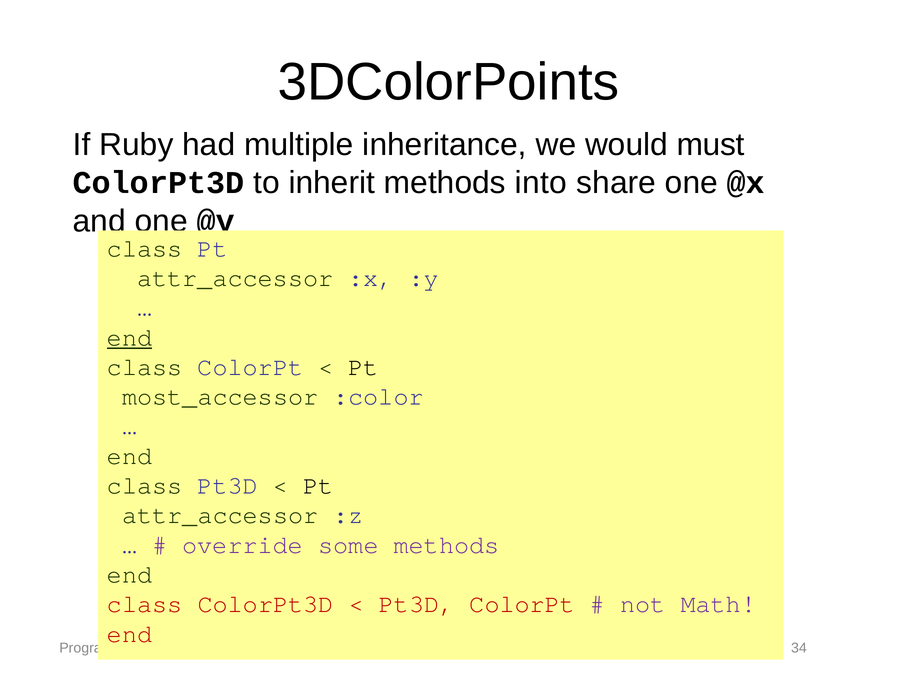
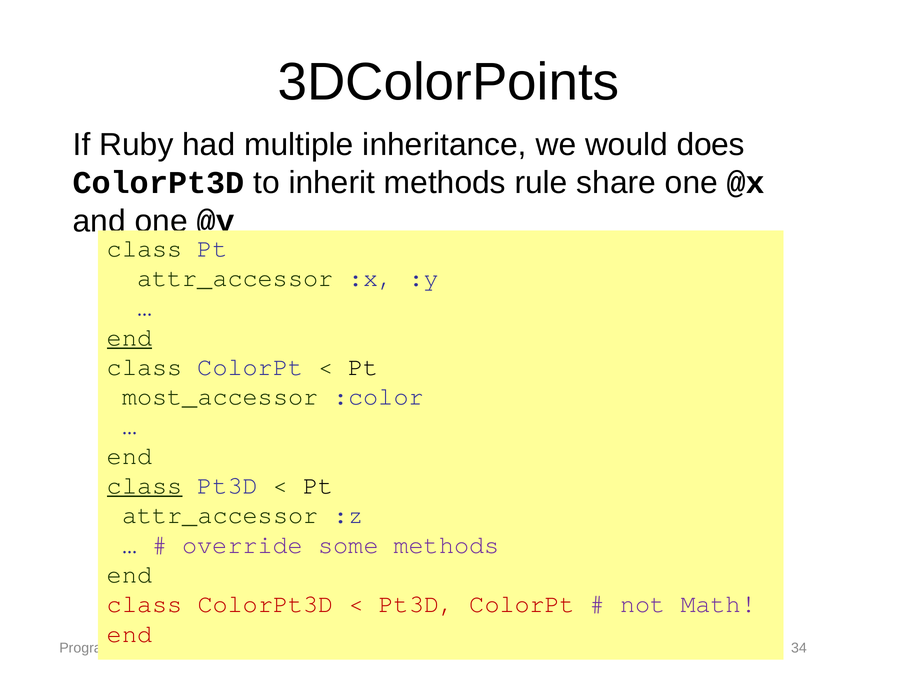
must: must -> does
into: into -> rule
class at (145, 485) underline: none -> present
